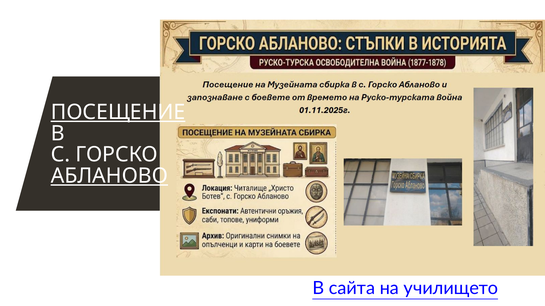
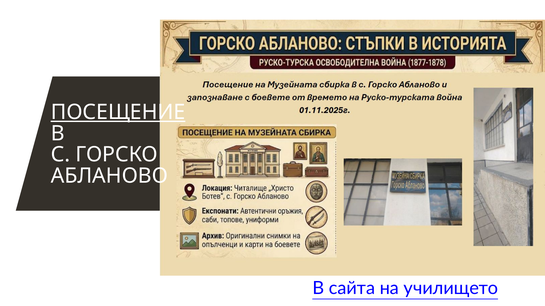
АБЛАНОВО underline: present -> none
